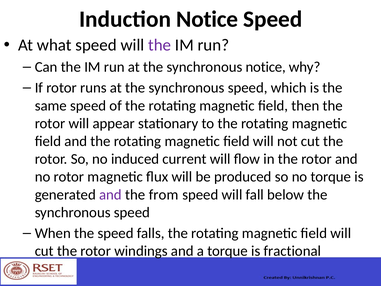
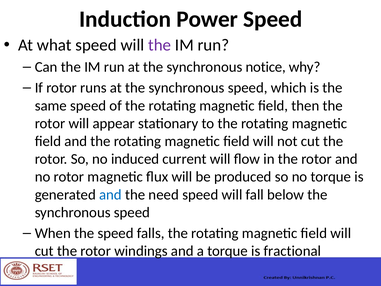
Induction Notice: Notice -> Power
and at (110, 194) colour: purple -> blue
from: from -> need
